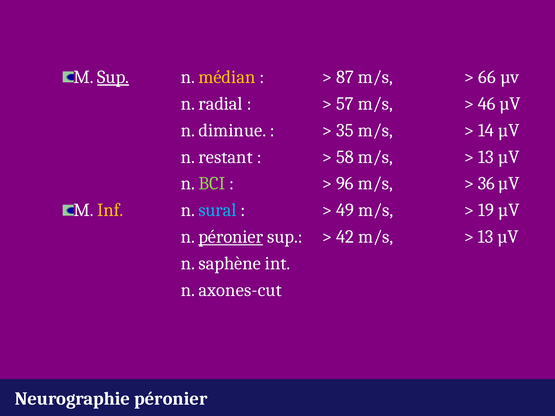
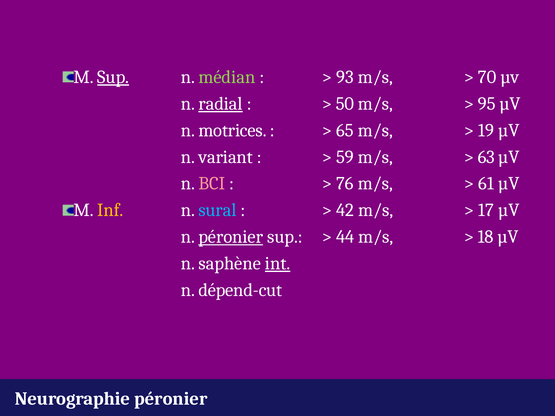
médian colour: yellow -> light green
87: 87 -> 93
66: 66 -> 70
radial underline: none -> present
57: 57 -> 50
46: 46 -> 95
diminue: diminue -> motrices
35: 35 -> 65
14: 14 -> 19
restant: restant -> variant
58: 58 -> 59
13 at (486, 157): 13 -> 63
BCI colour: light green -> pink
96: 96 -> 76
36: 36 -> 61
49: 49 -> 42
19: 19 -> 17
42: 42 -> 44
13 at (486, 237): 13 -> 18
int underline: none -> present
axones-cut: axones-cut -> dépend-cut
